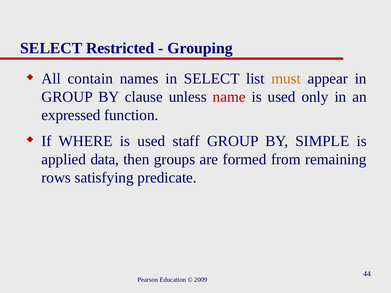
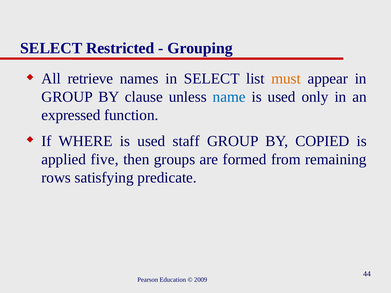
contain: contain -> retrieve
name colour: red -> blue
SIMPLE: SIMPLE -> COPIED
data: data -> five
